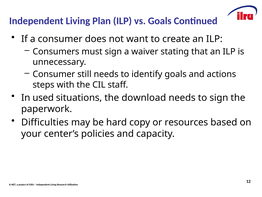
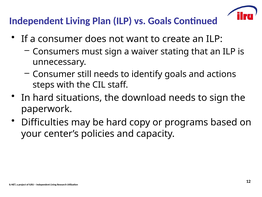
In used: used -> hard
resources: resources -> programs
